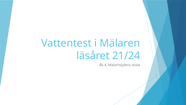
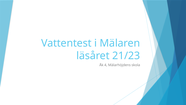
21/24: 21/24 -> 21/23
